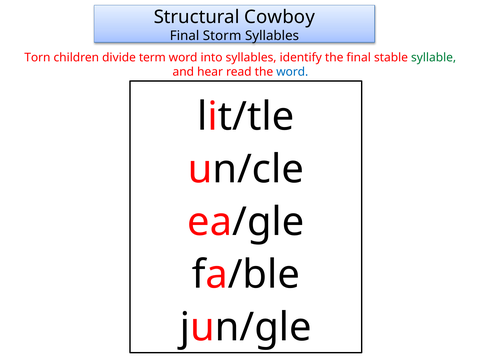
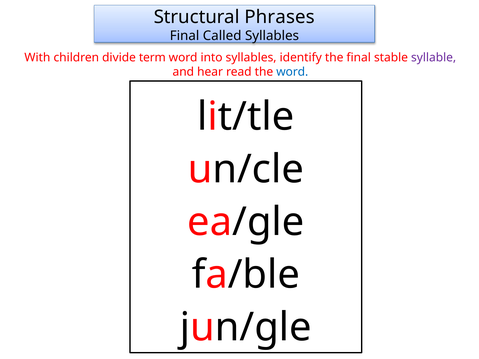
Cowboy: Cowboy -> Phrases
Storm: Storm -> Called
Torn: Torn -> With
syllable colour: green -> purple
